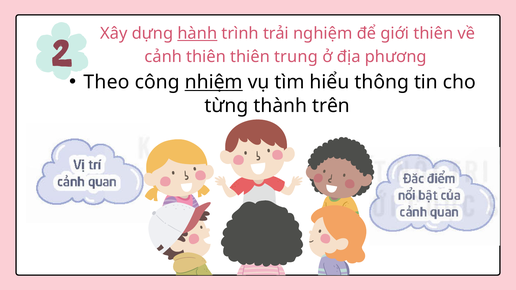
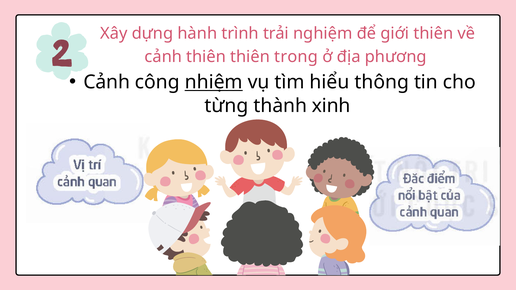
hành underline: present -> none
trung: trung -> trong
Theo at (107, 82): Theo -> Cảnh
trên: trên -> xinh
